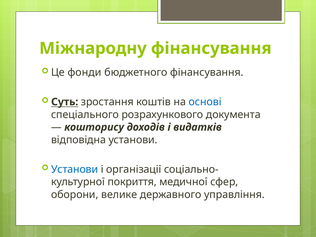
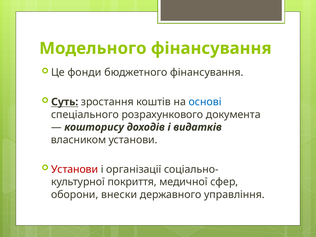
Міжнародну: Міжнародну -> Модельного
відповідна: відповідна -> власником
Установи at (75, 169) colour: blue -> red
велике: велике -> внески
